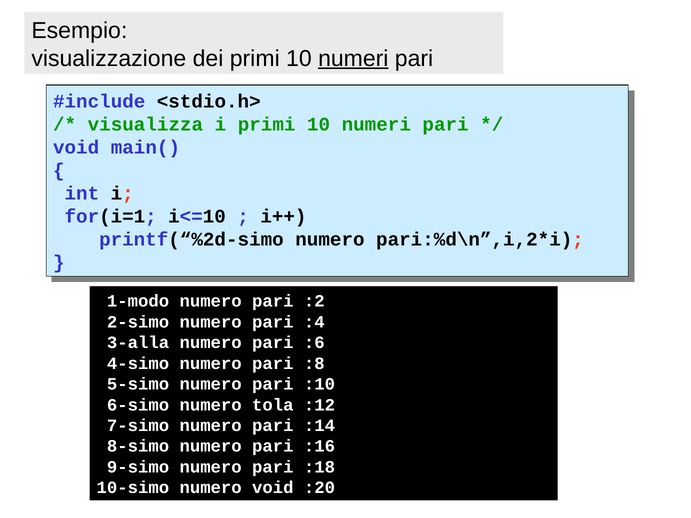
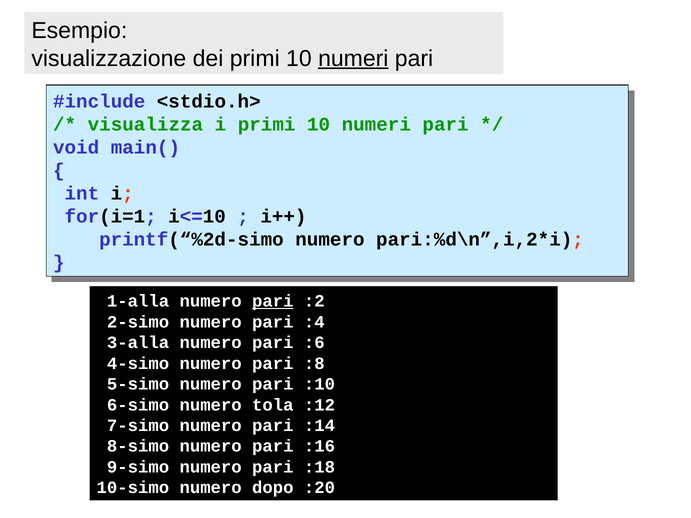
1-modo: 1-modo -> 1-alla
pari at (273, 301) underline: none -> present
numero void: void -> dopo
